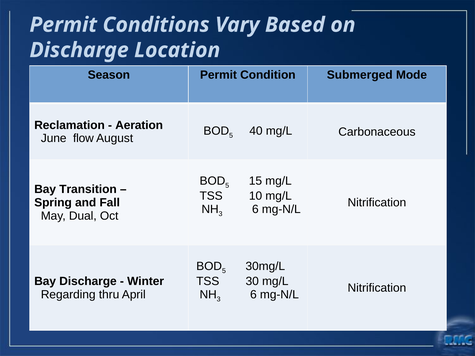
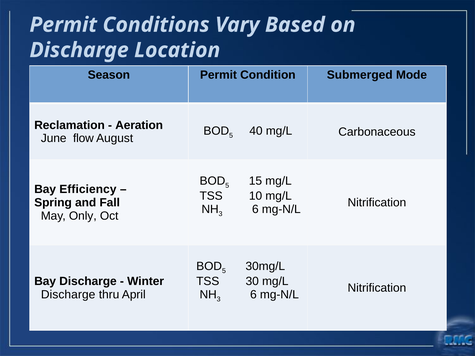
Transition: Transition -> Efficiency
Dual: Dual -> Only
Regarding at (68, 295): Regarding -> Discharge
